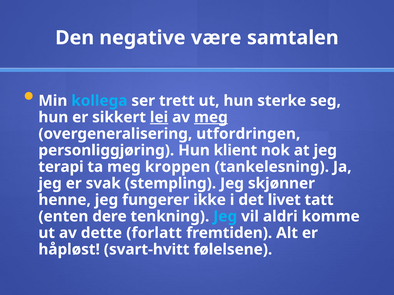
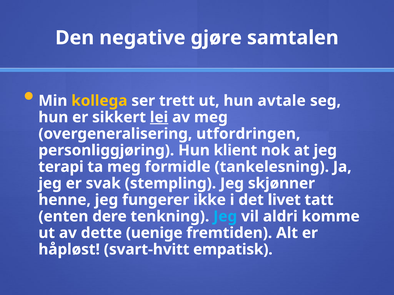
være: være -> gjøre
kollega colour: light blue -> yellow
sterke: sterke -> avtale
meg at (211, 117) underline: present -> none
kroppen: kroppen -> formidle
forlatt: forlatt -> uenige
følelsene: følelsene -> empatisk
